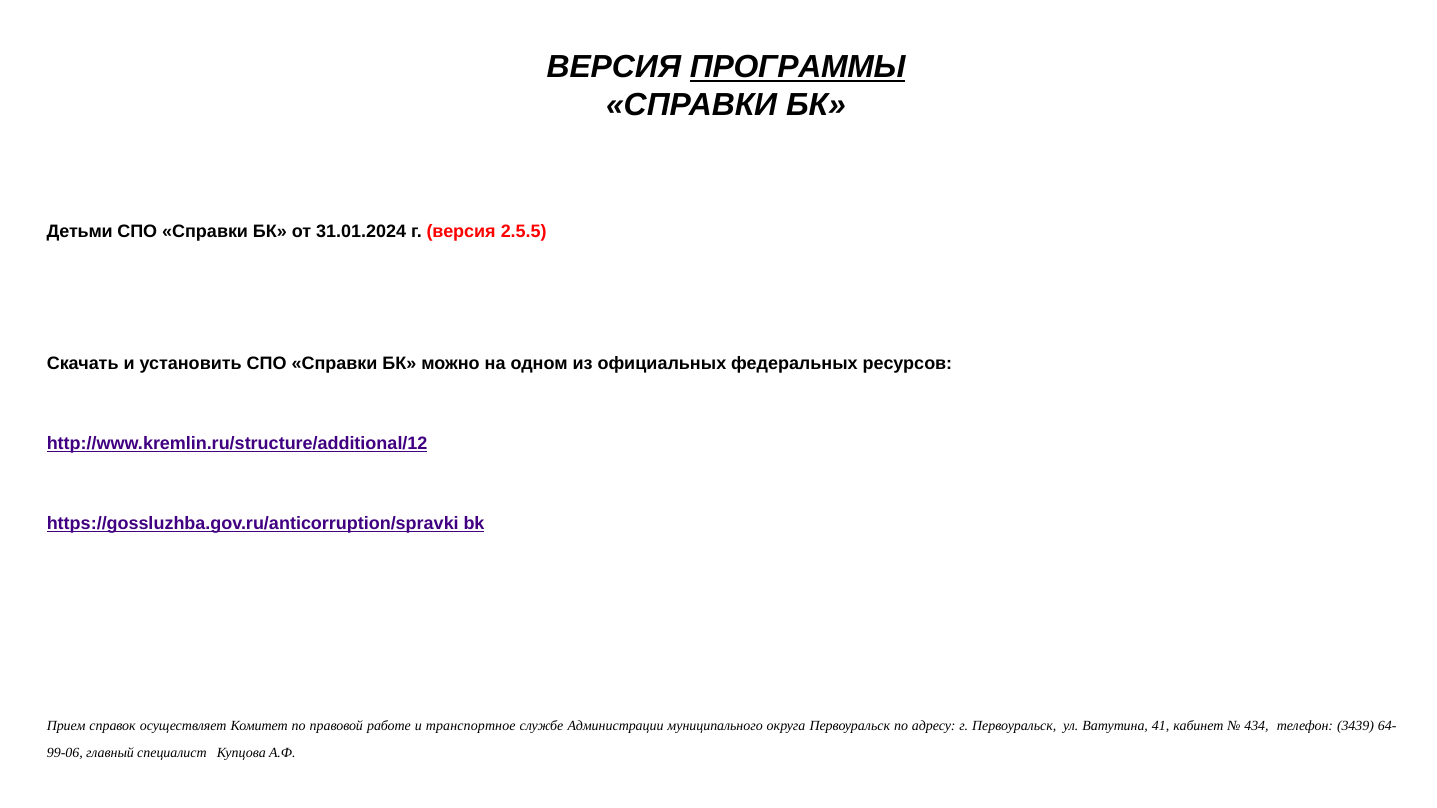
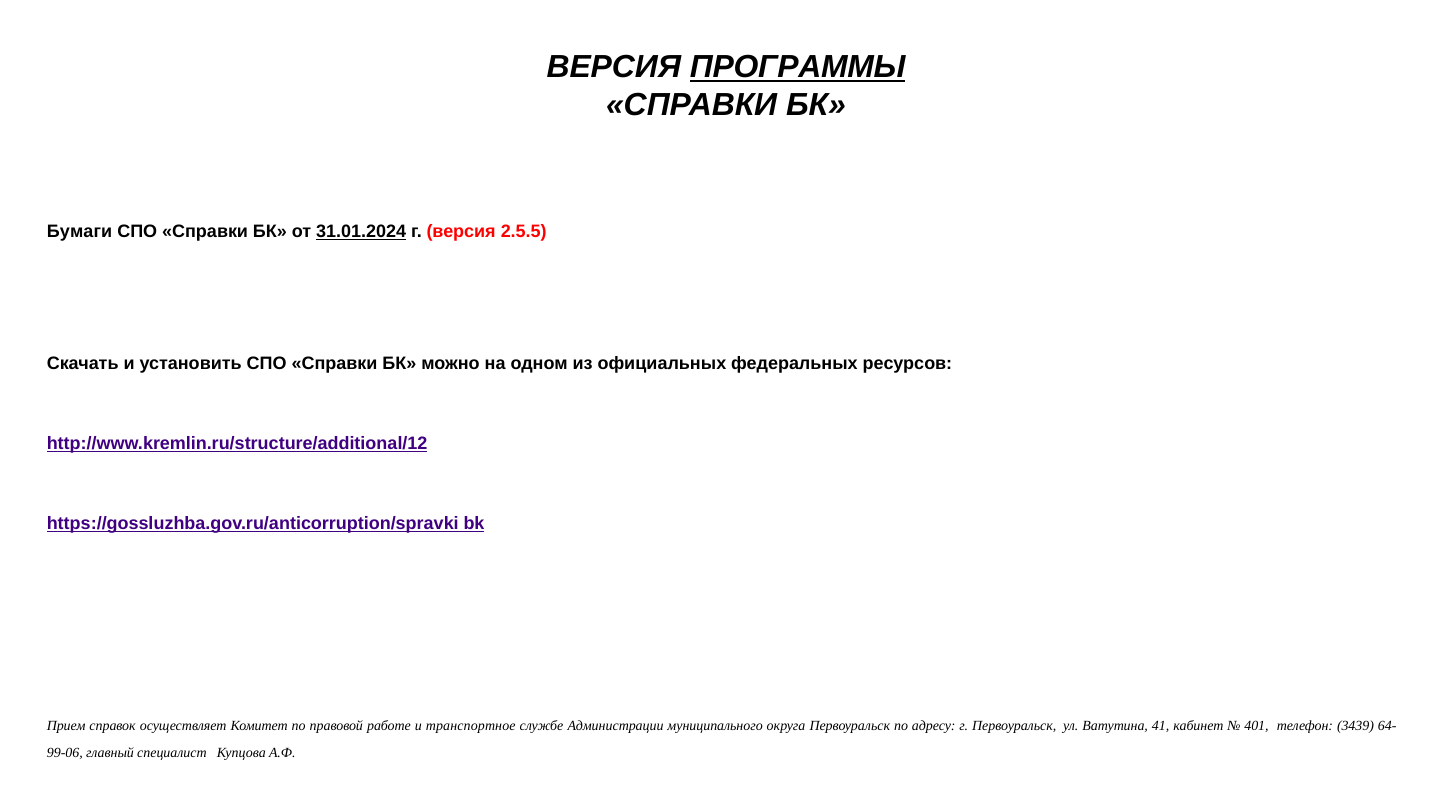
Детьми: Детьми -> Бумаги
31.01.2024 underline: none -> present
434: 434 -> 401
